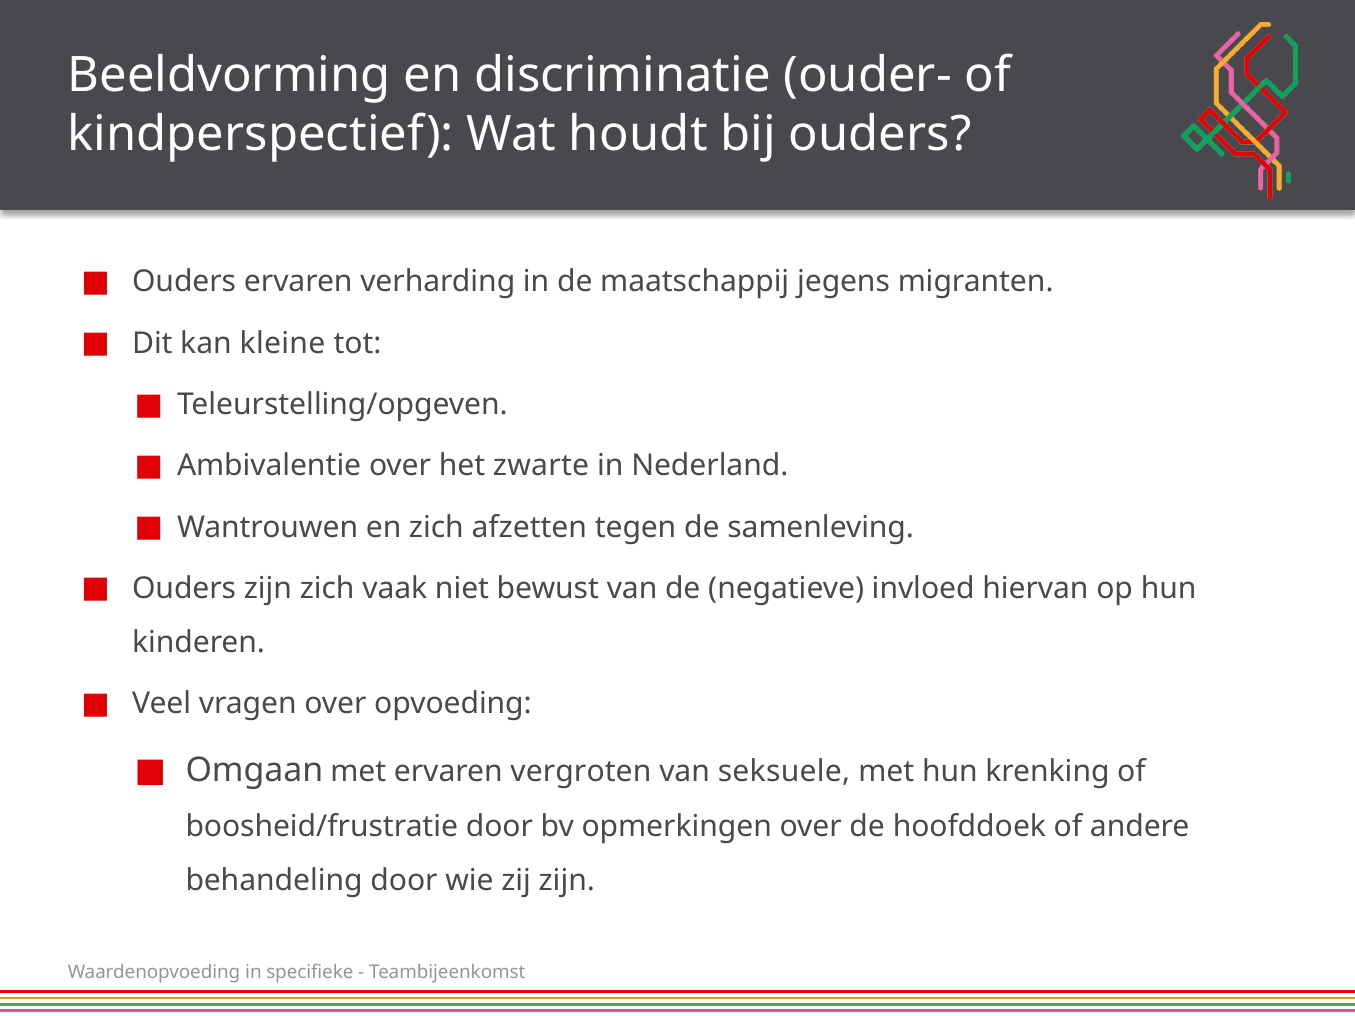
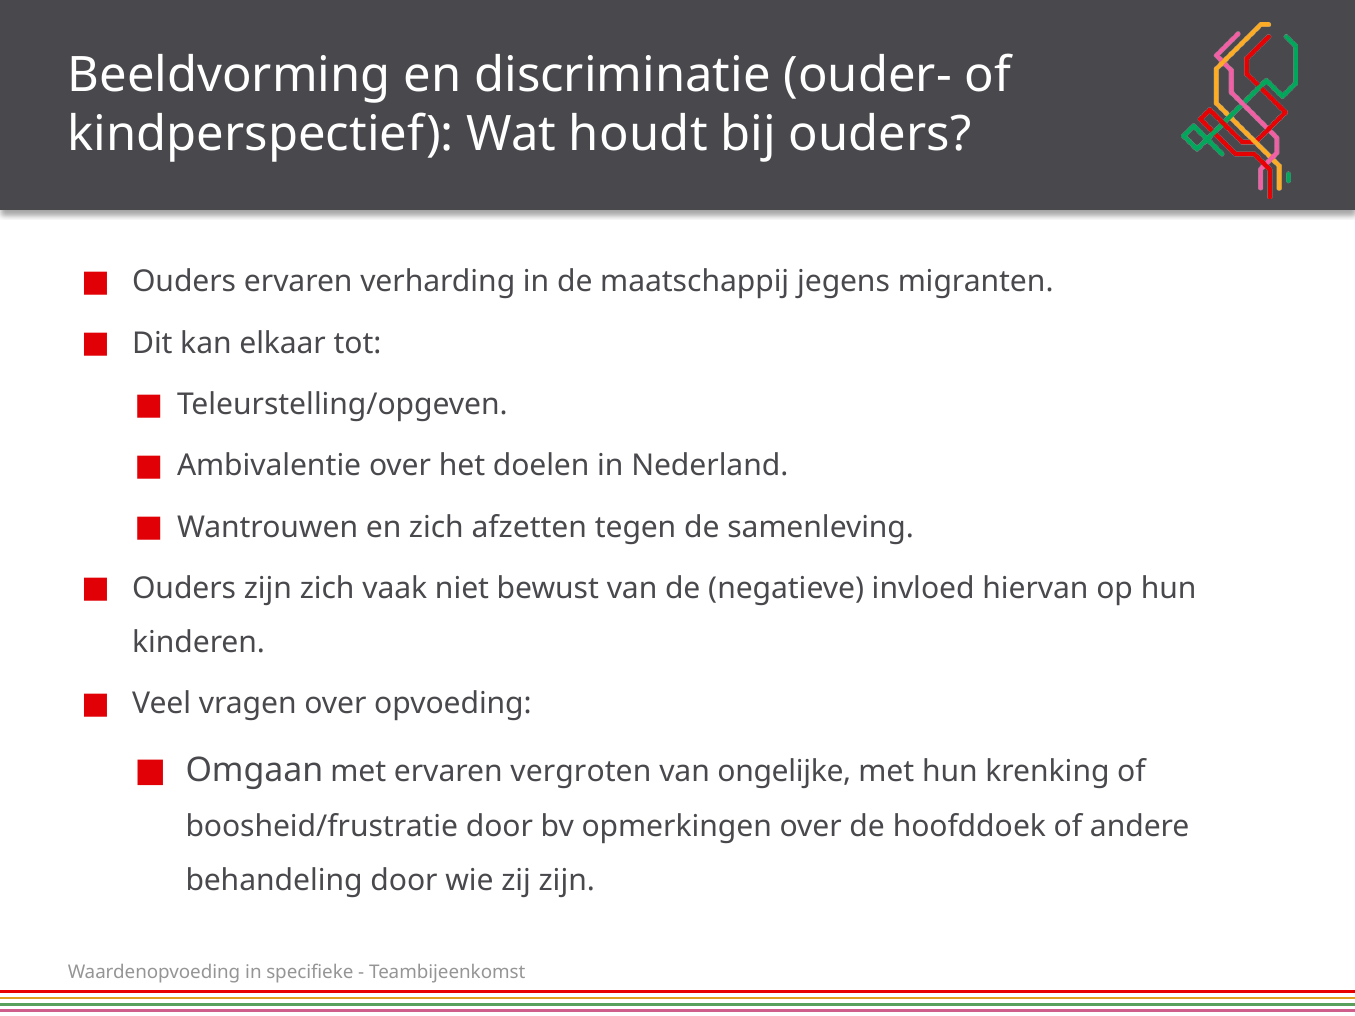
kleine: kleine -> elkaar
zwarte: zwarte -> doelen
seksuele: seksuele -> ongelijke
